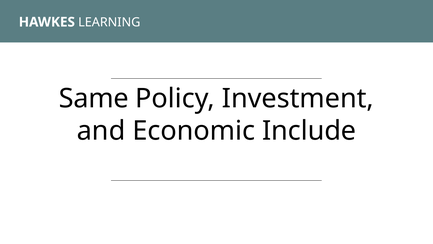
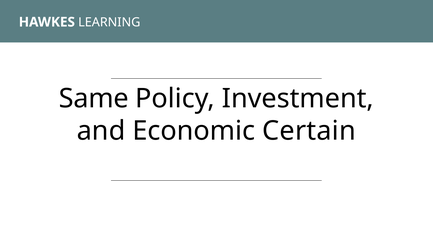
Include: Include -> Certain
